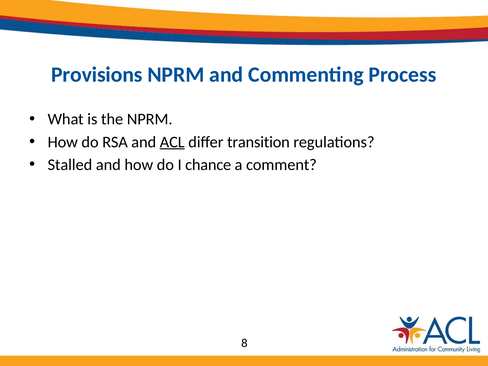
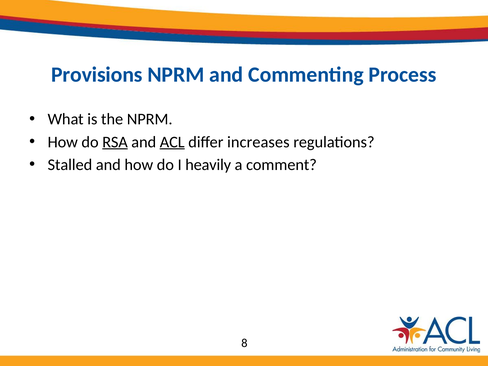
RSA underline: none -> present
transition: transition -> increases
chance: chance -> heavily
